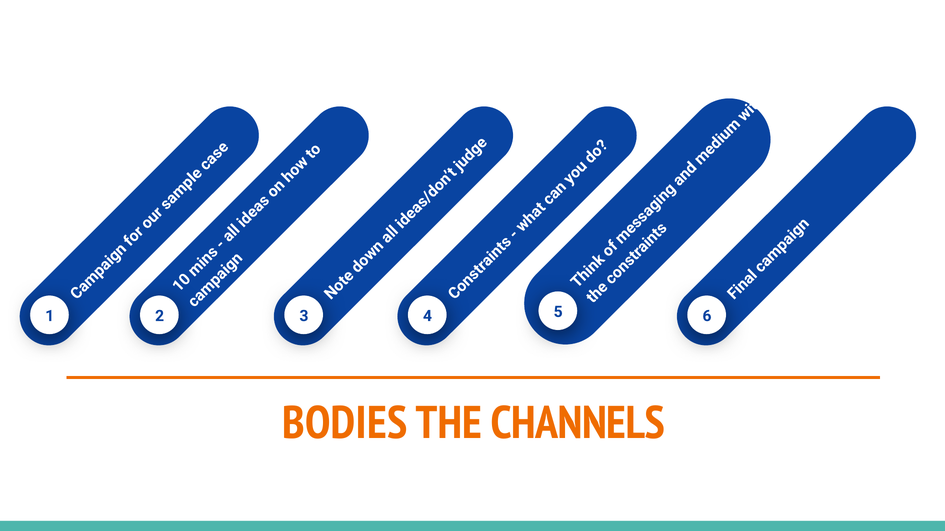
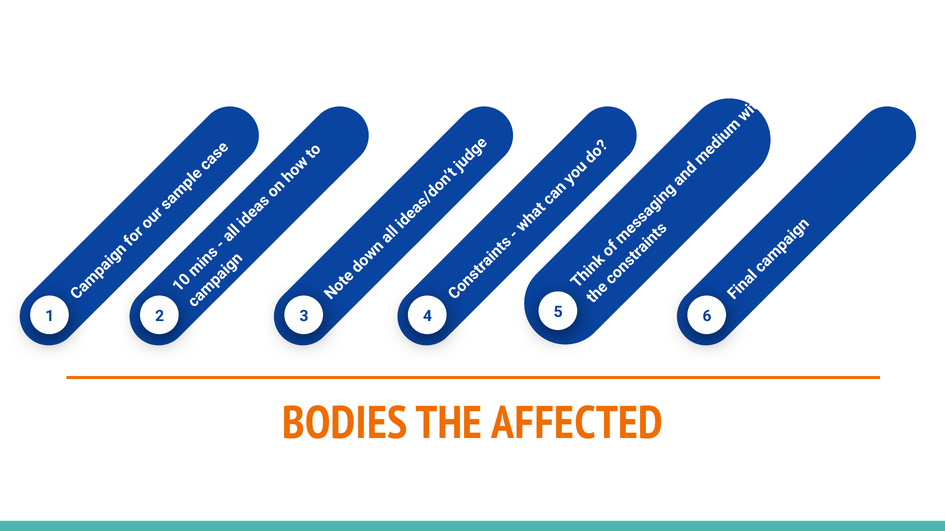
CHANNELS: CHANNELS -> AFFECTED
